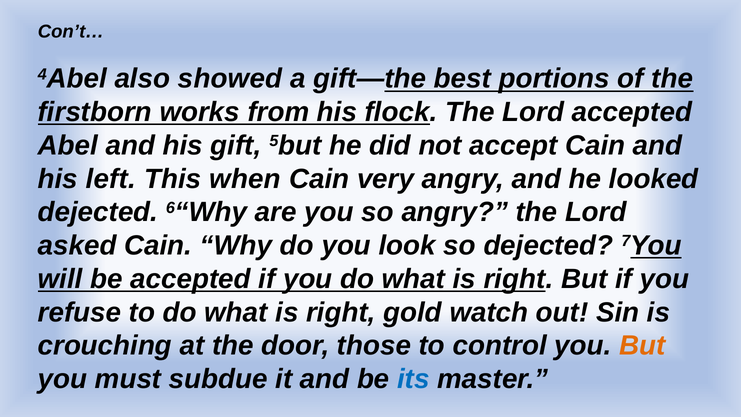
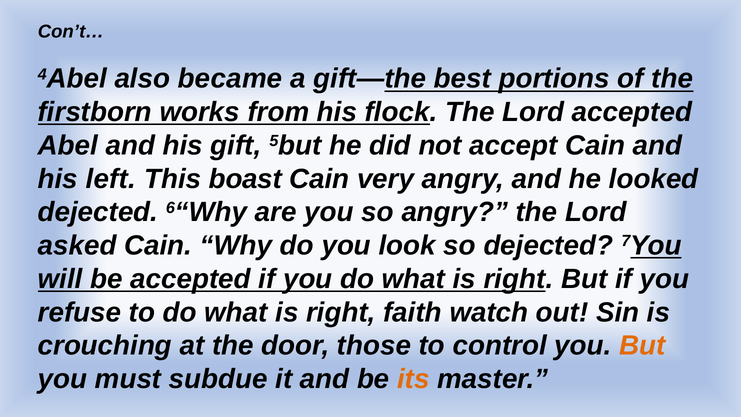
showed: showed -> became
when: when -> boast
gold: gold -> faith
its colour: blue -> orange
